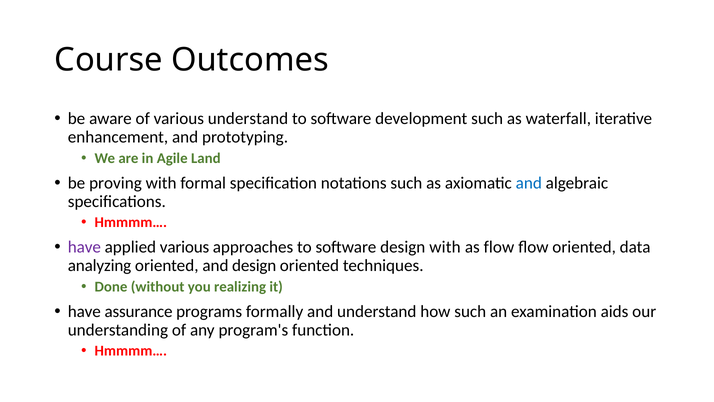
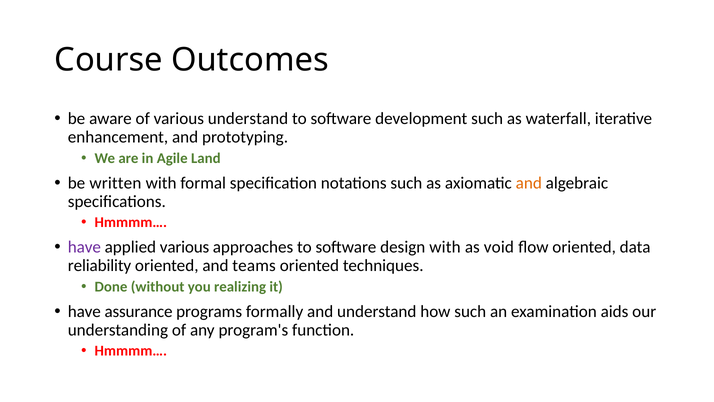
proving: proving -> written
and at (529, 183) colour: blue -> orange
as flow: flow -> void
analyzing: analyzing -> reliability
and design: design -> teams
